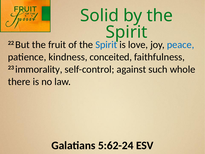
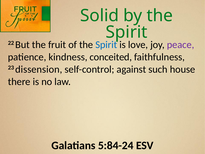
peace colour: blue -> purple
immorality: immorality -> dissension
whole: whole -> house
5:62-24: 5:62-24 -> 5:84-24
